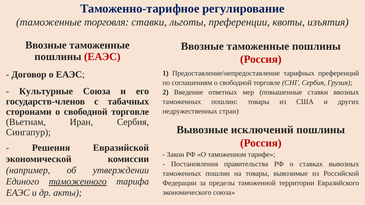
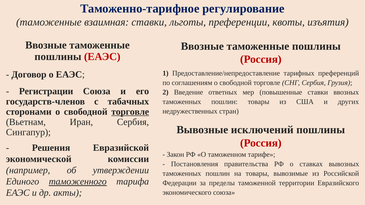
торговля: торговля -> взаимная
Культурные: Культурные -> Регистрации
торговле at (130, 112) underline: none -> present
